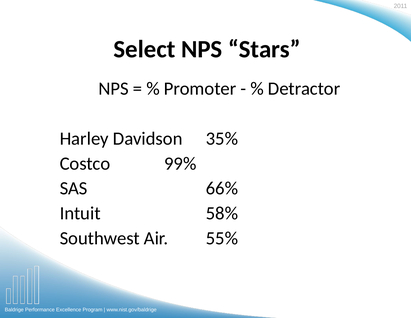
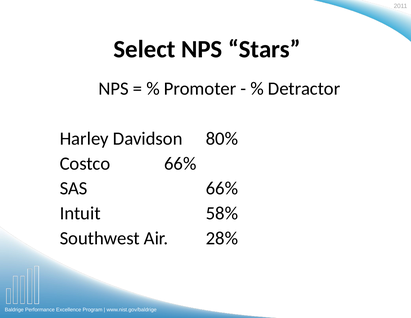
35%: 35% -> 80%
Costco 99%: 99% -> 66%
55%: 55% -> 28%
